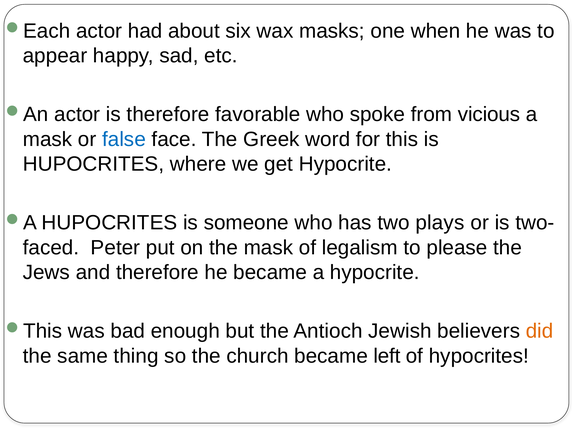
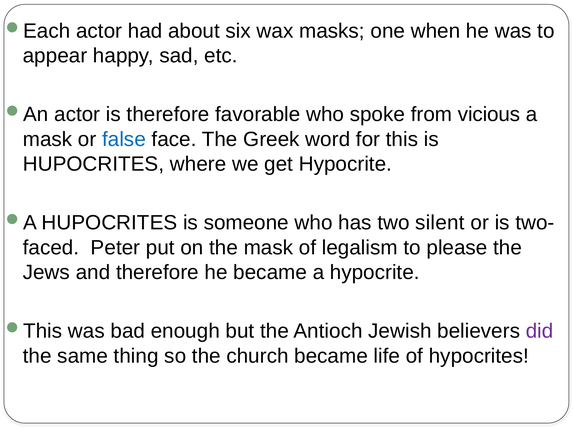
plays: plays -> silent
did colour: orange -> purple
left: left -> life
